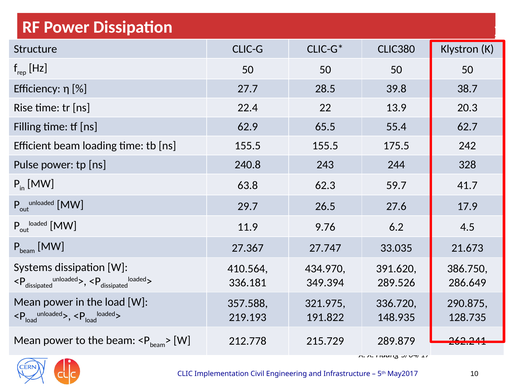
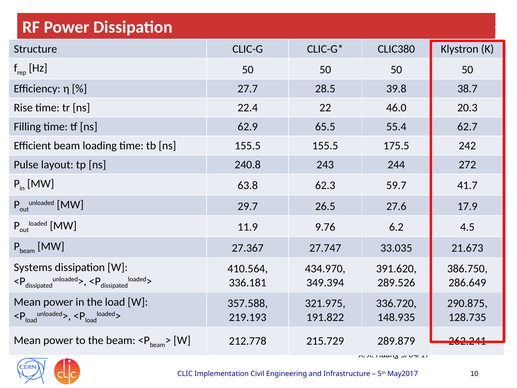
13.9: 13.9 -> 46.0
Pulse power: power -> layout
328: 328 -> 272
